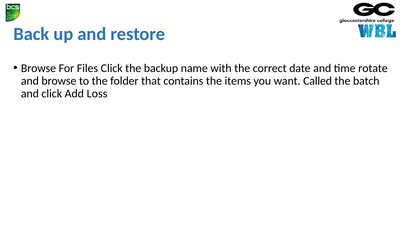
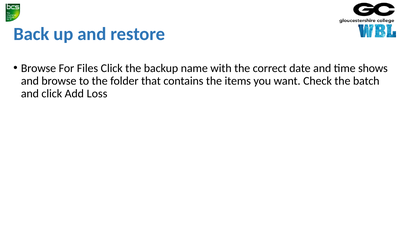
rotate: rotate -> shows
Called: Called -> Check
